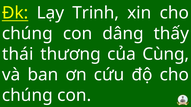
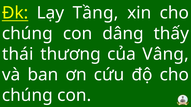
Trinh: Trinh -> Tầng
Cùng: Cùng -> Vâng
